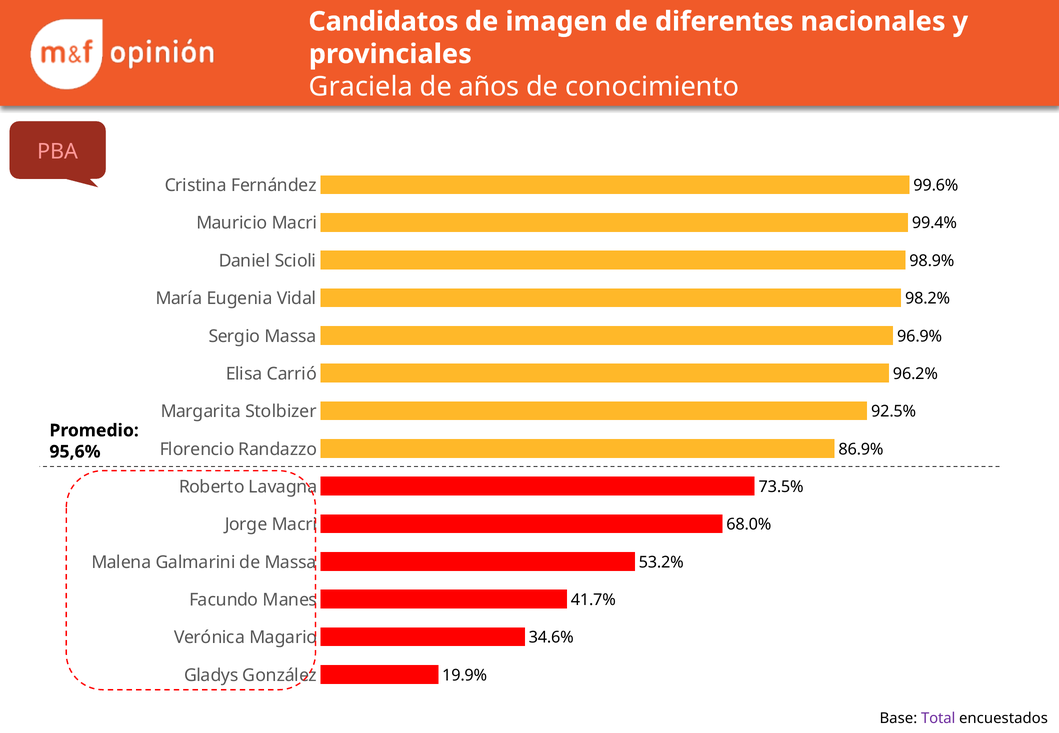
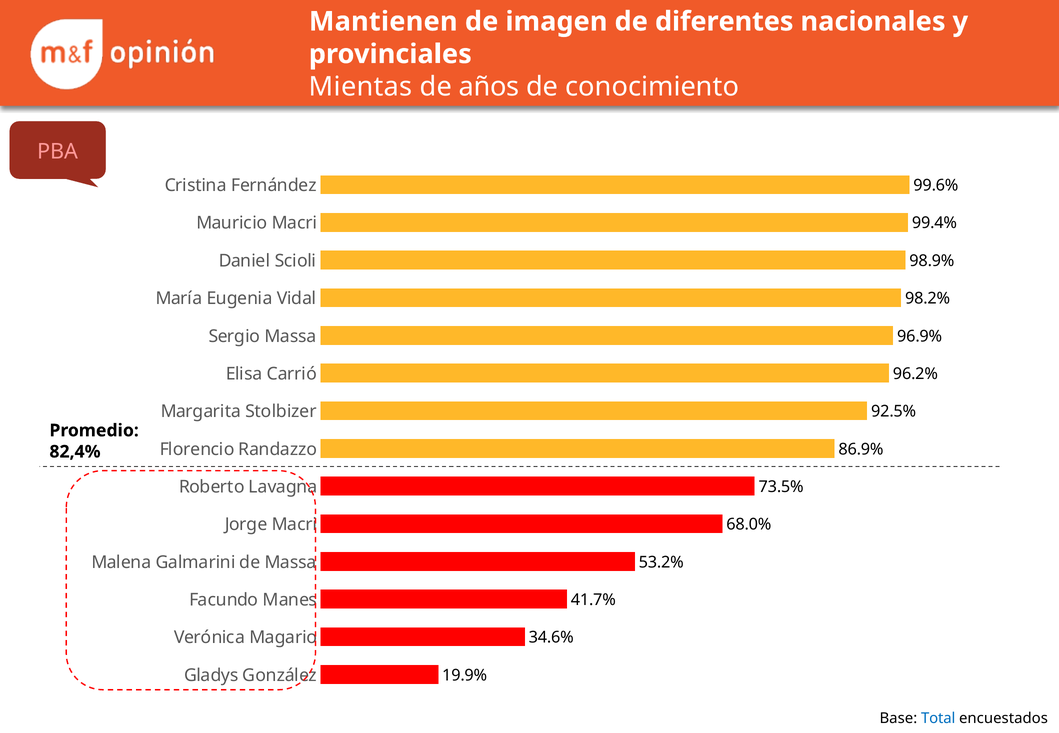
Candidatos: Candidatos -> Mantienen
Graciela: Graciela -> Mientas
95,6%: 95,6% -> 82,4%
Total colour: purple -> blue
